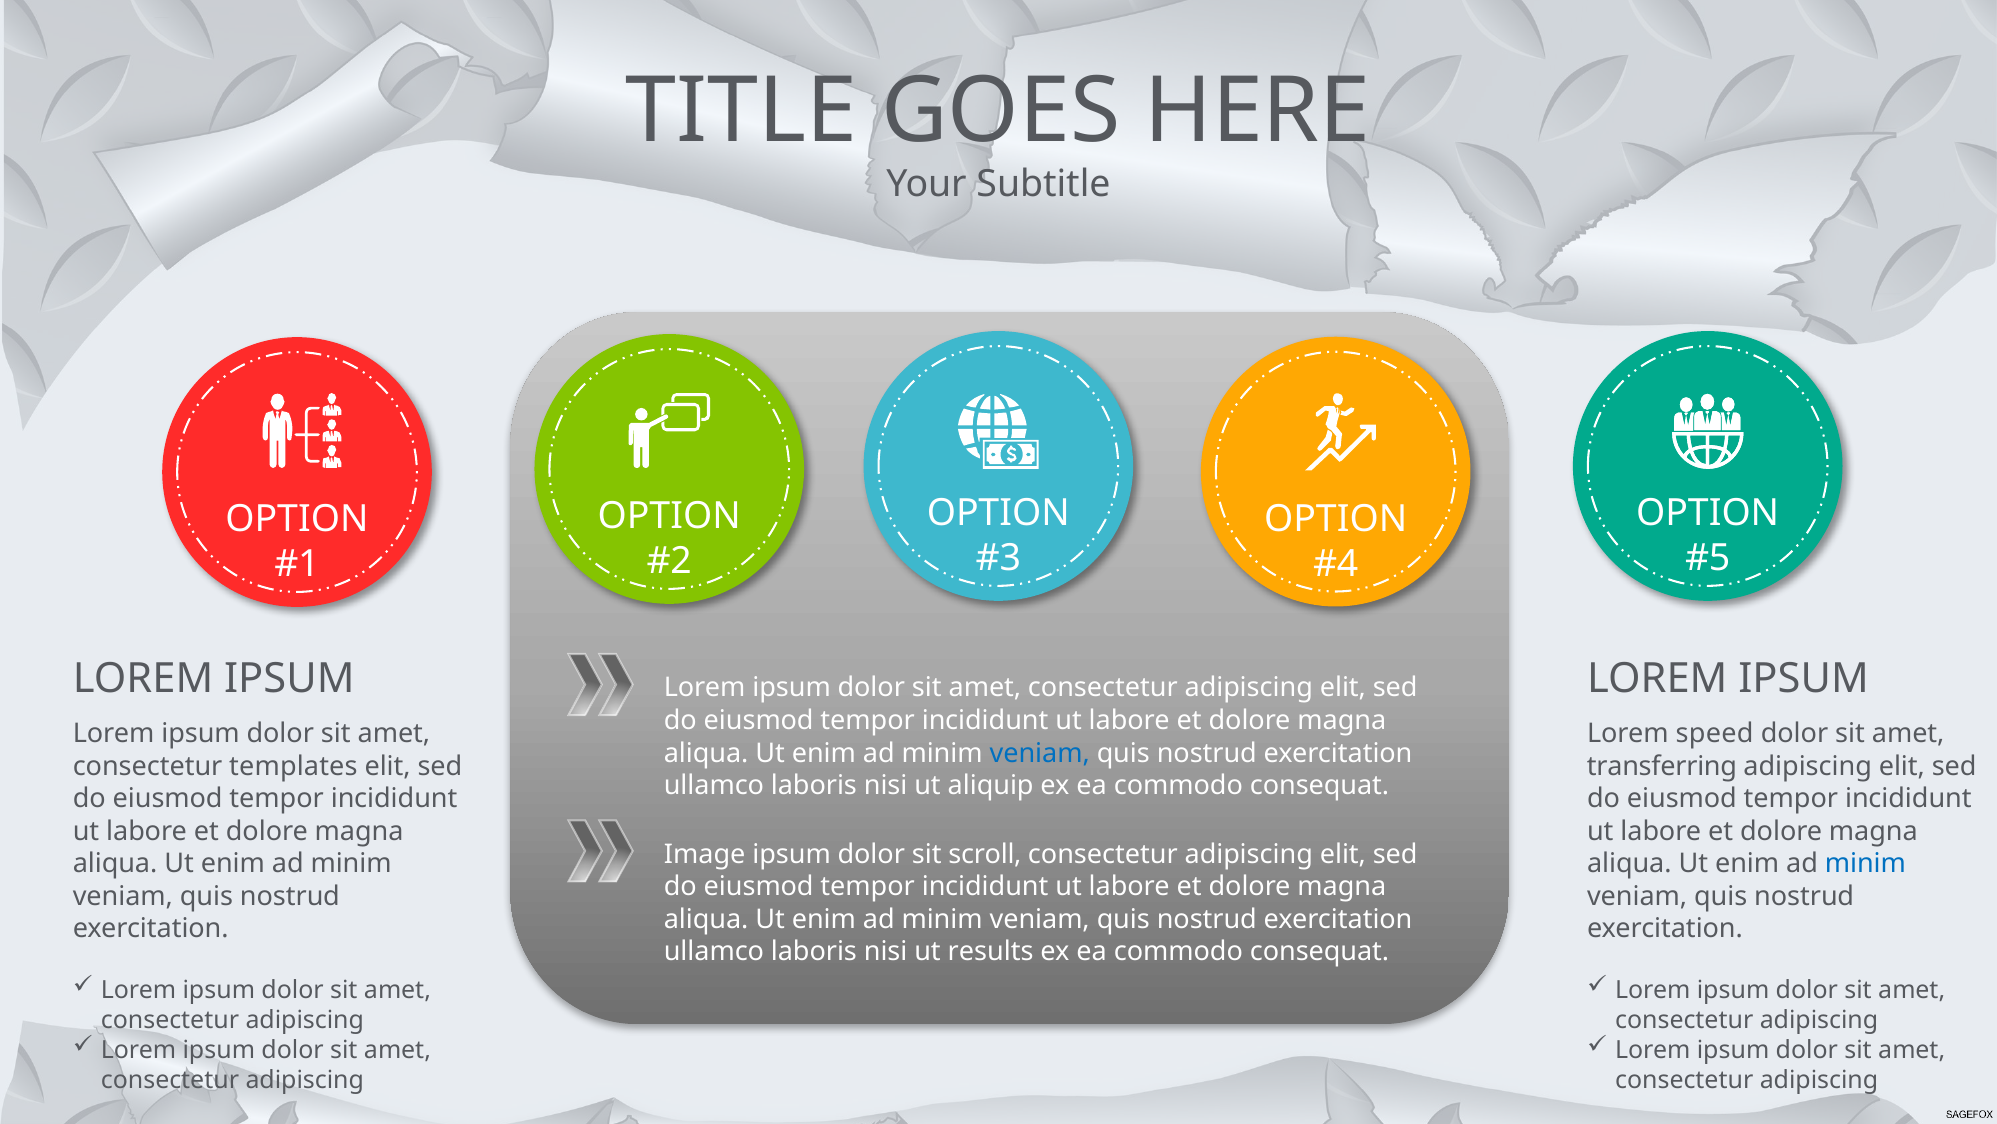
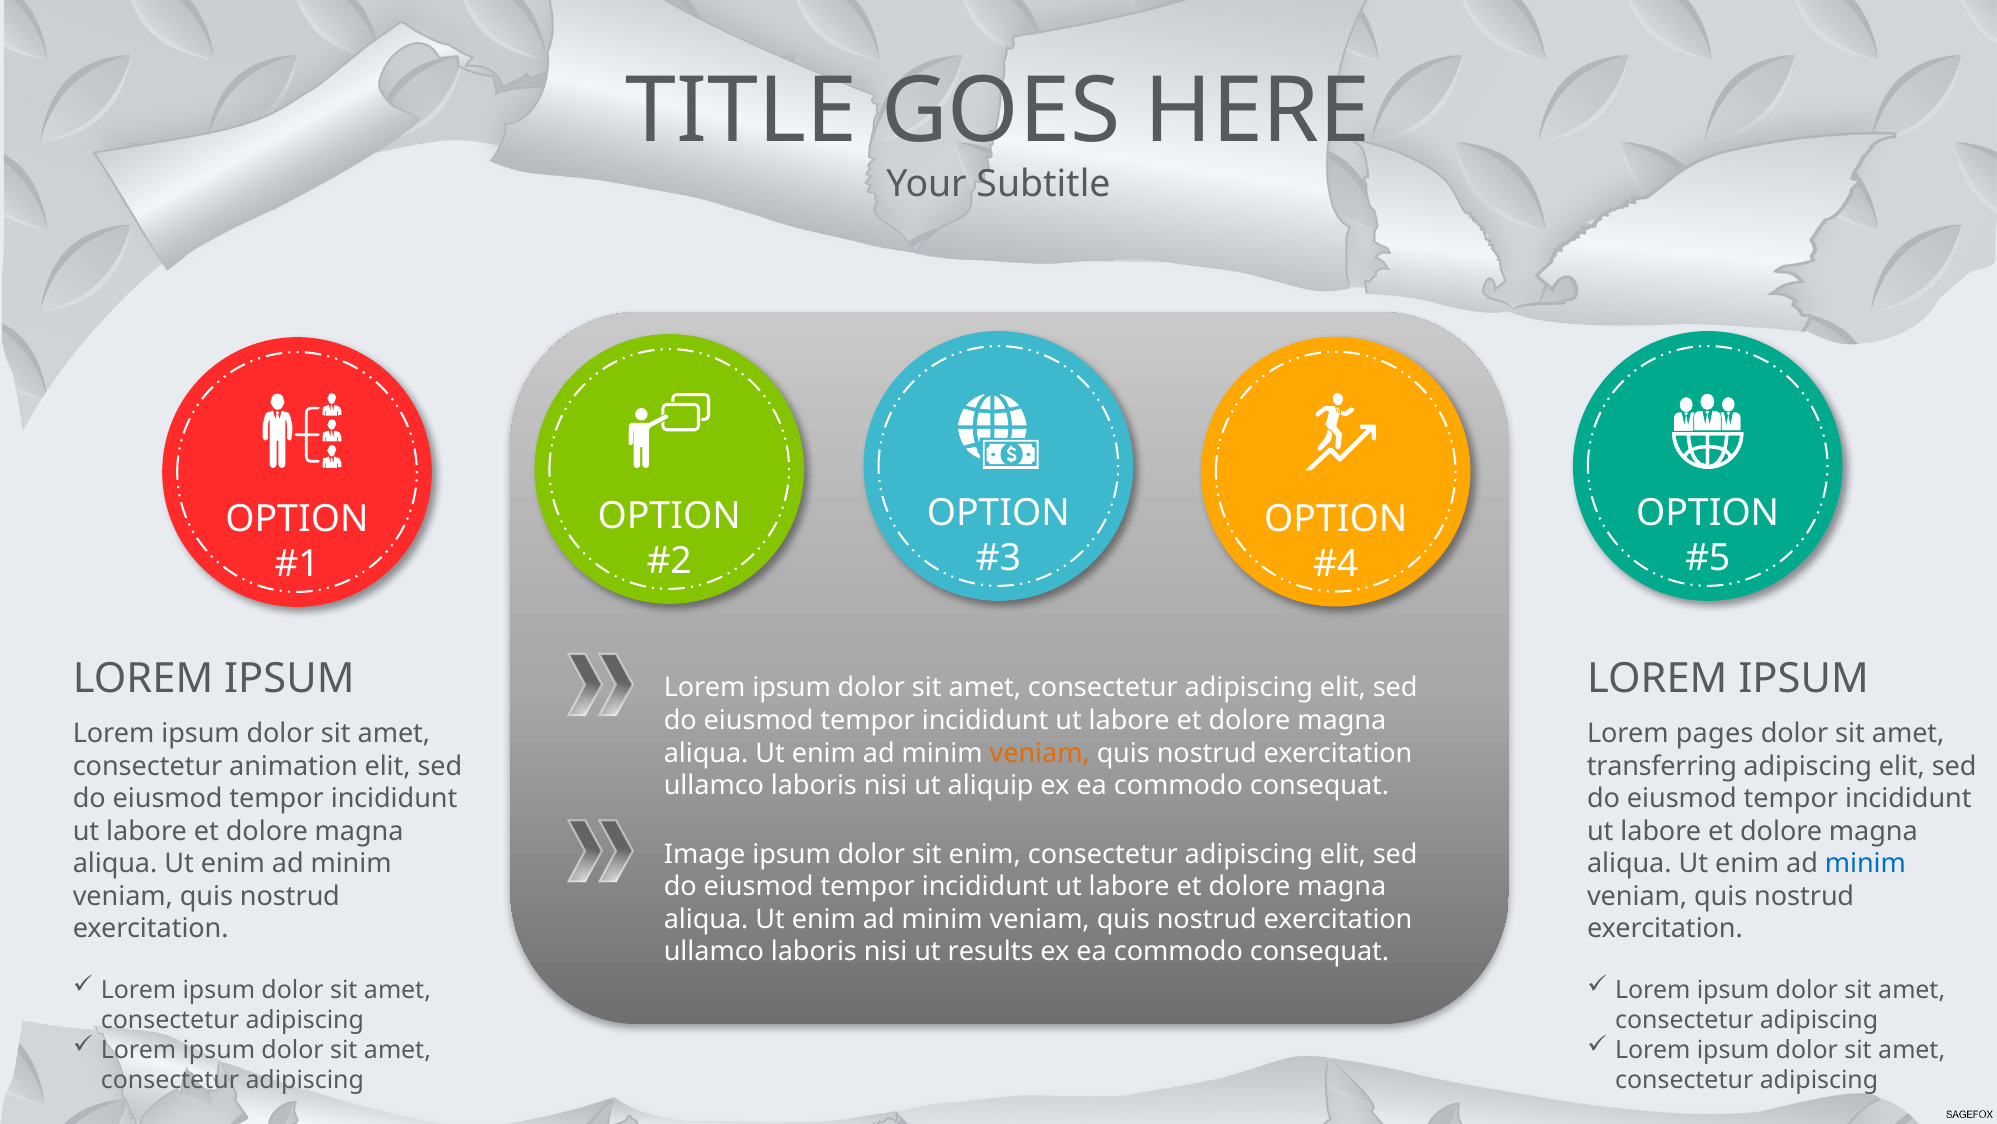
speed: speed -> pages
veniam at (1040, 753) colour: blue -> orange
templates: templates -> animation
sit scroll: scroll -> enim
